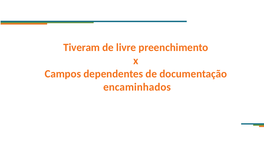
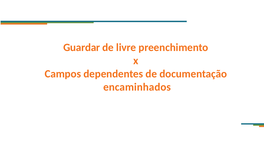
Tiveram: Tiveram -> Guardar
